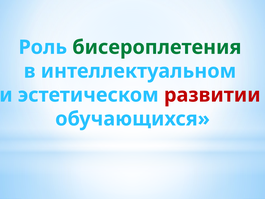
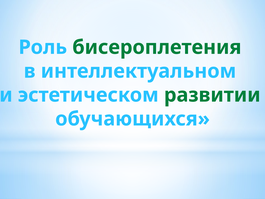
развитии colour: red -> green
